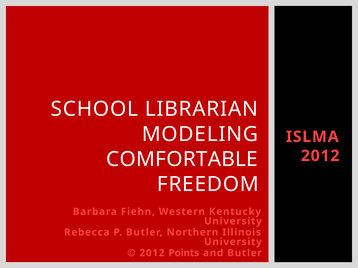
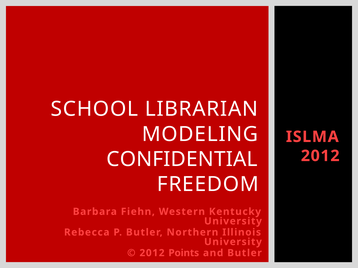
COMFORTABLE: COMFORTABLE -> CONFIDENTIAL
